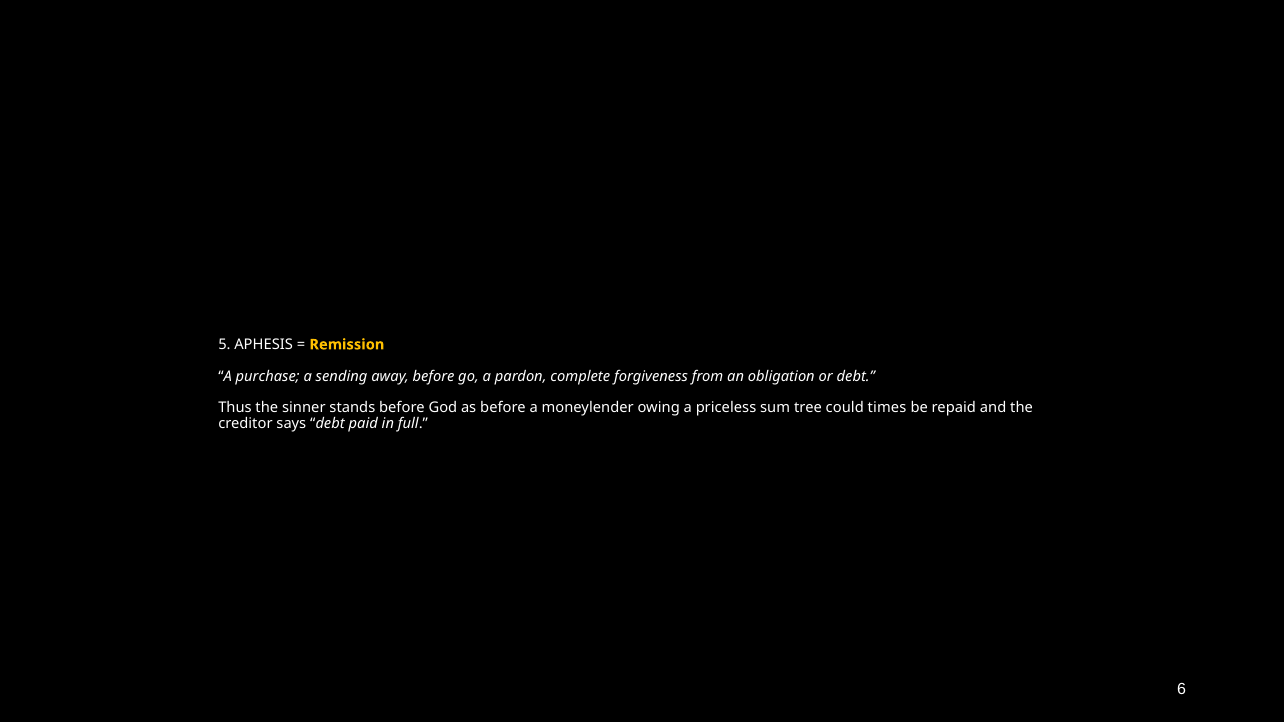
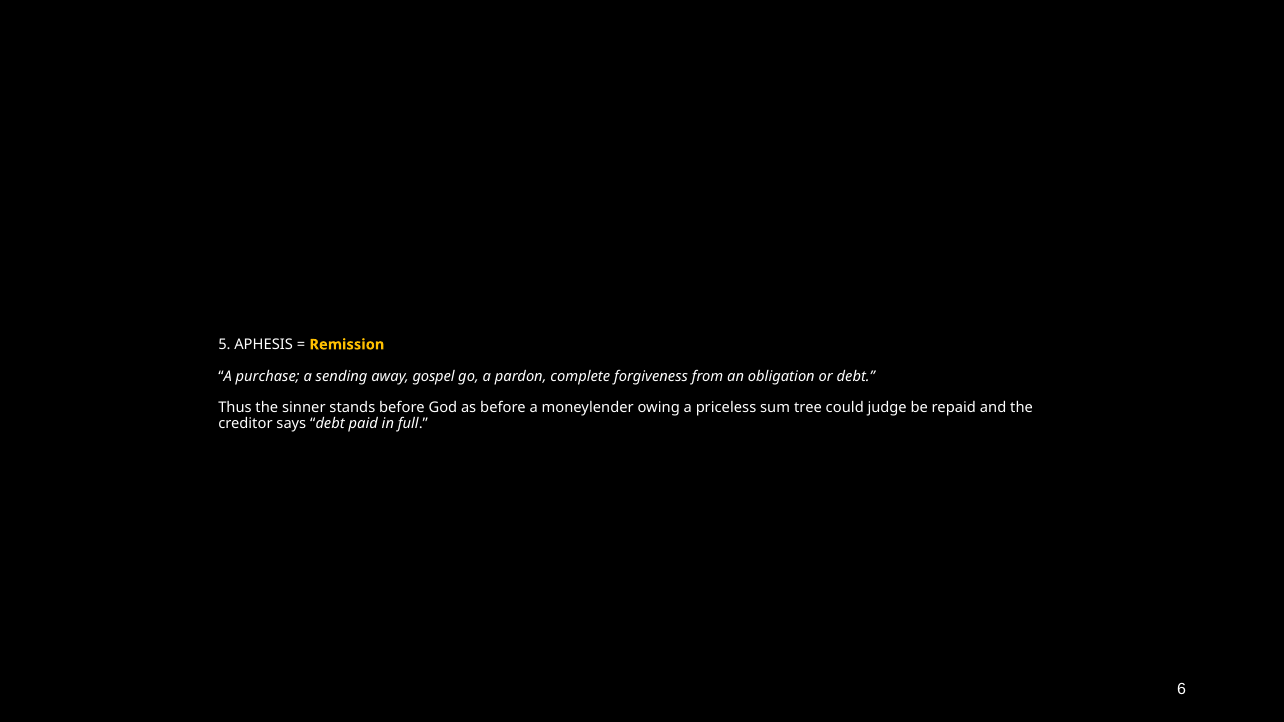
away before: before -> gospel
times: times -> judge
